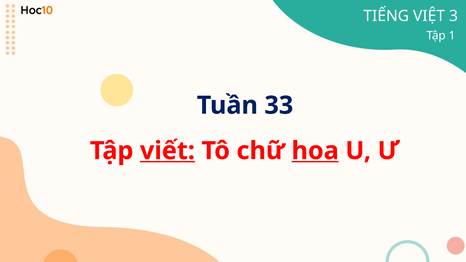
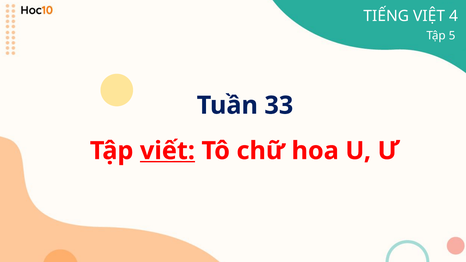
3: 3 -> 4
1: 1 -> 5
hoa underline: present -> none
